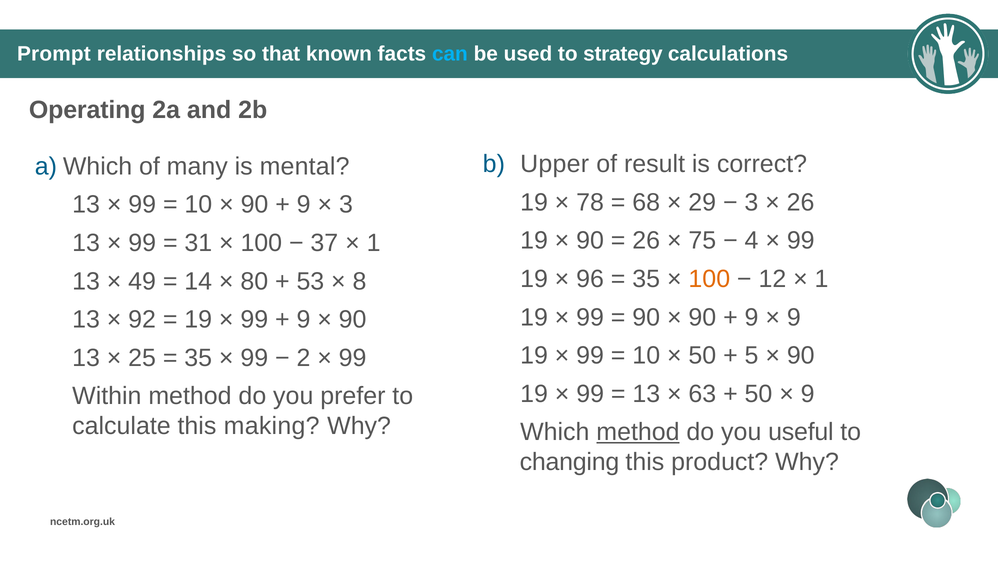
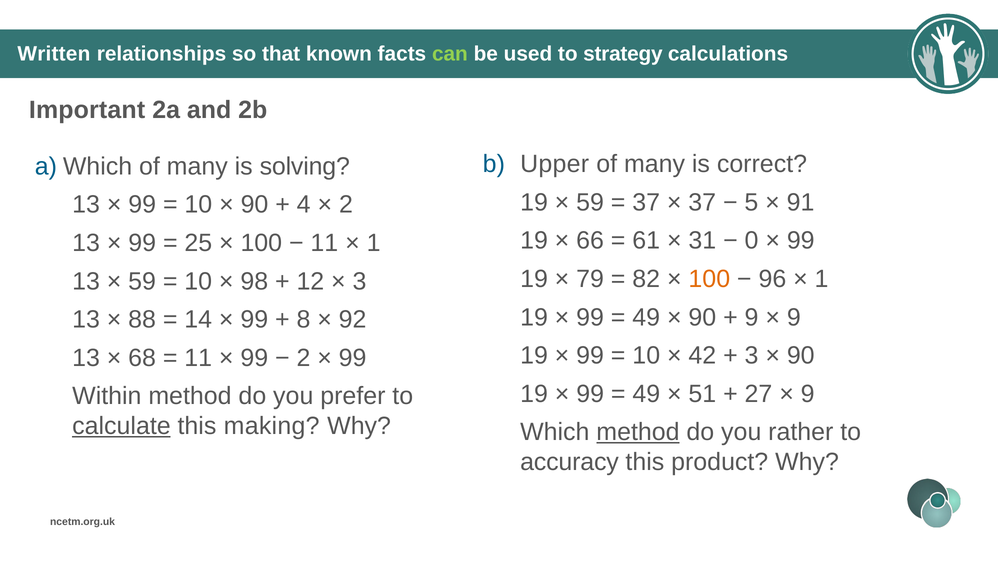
Prompt: Prompt -> Written
can colour: light blue -> light green
Operating: Operating -> Important
result at (655, 164): result -> many
mental: mental -> solving
78 at (590, 202): 78 -> 59
68 at (646, 202): 68 -> 37
29 at (702, 202): 29 -> 37
3 at (751, 202): 3 -> 5
26 at (801, 202): 26 -> 91
9 at (304, 204): 9 -> 4
3 at (346, 204): 3 -> 2
90 at (590, 240): 90 -> 66
26 at (646, 240): 26 -> 61
75: 75 -> 31
4: 4 -> 0
31: 31 -> 25
37 at (324, 243): 37 -> 11
96: 96 -> 79
35 at (646, 279): 35 -> 82
12: 12 -> 96
49 at (142, 281): 49 -> 59
14 at (198, 281): 14 -> 10
80: 80 -> 98
53: 53 -> 12
8 at (359, 281): 8 -> 3
90 at (646, 317): 90 -> 49
92: 92 -> 88
19 at (198, 319): 19 -> 14
9 at (303, 319): 9 -> 8
90 at (353, 319): 90 -> 92
50 at (702, 355): 50 -> 42
5 at (752, 355): 5 -> 3
25: 25 -> 68
35 at (198, 357): 35 -> 11
13 at (646, 393): 13 -> 49
63: 63 -> 51
50 at (758, 393): 50 -> 27
calculate underline: none -> present
useful: useful -> rather
changing: changing -> accuracy
